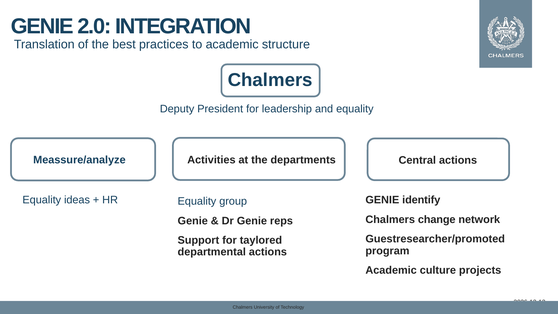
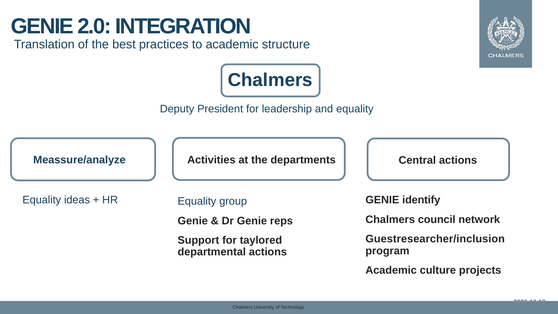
change: change -> council
Guestresearcher/promoted: Guestresearcher/promoted -> Guestresearcher/inclusion
